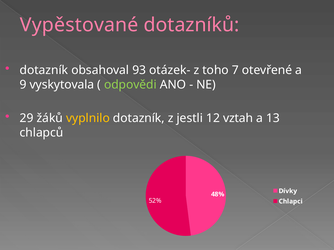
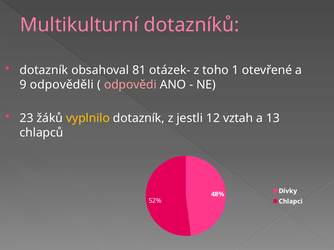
Vypěstované: Vypěstované -> Multikulturní
93: 93 -> 81
7: 7 -> 1
vyskytovala: vyskytovala -> odpověděli
odpovědi colour: light green -> pink
29: 29 -> 23
